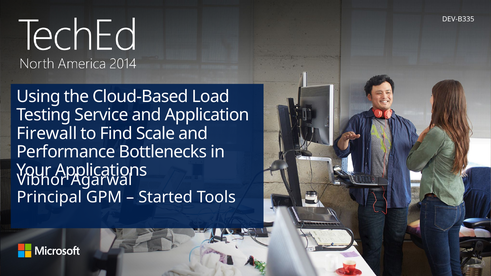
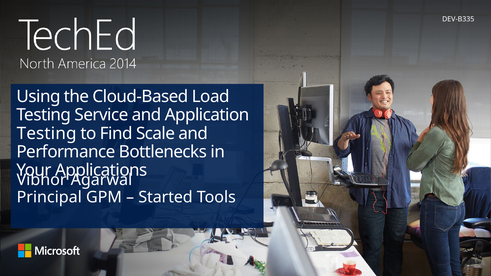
Firewall at (47, 133): Firewall -> Testing
